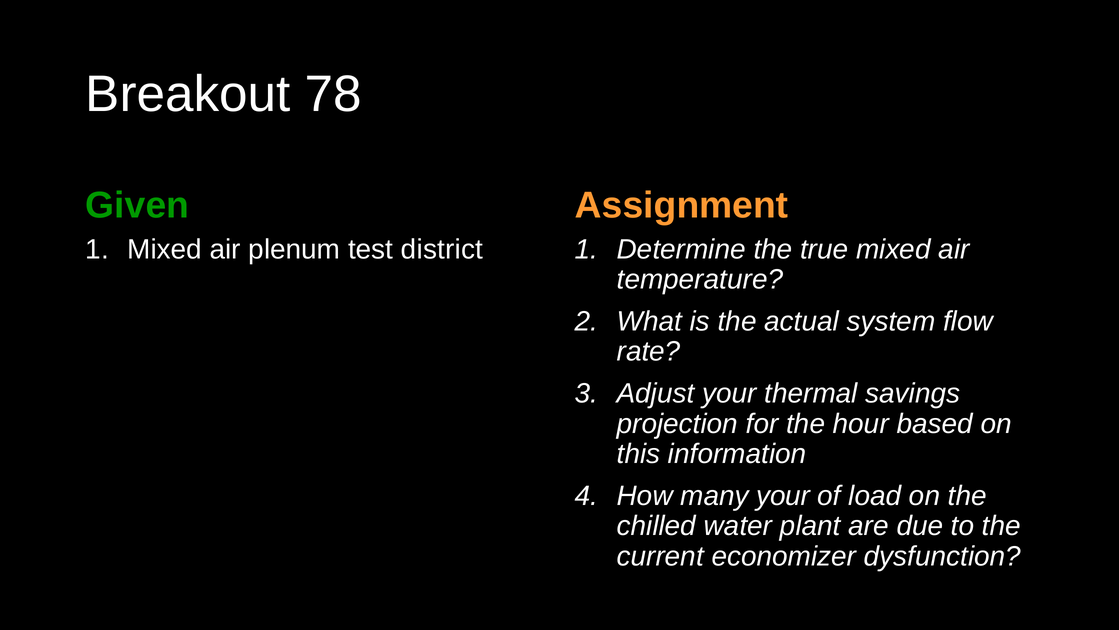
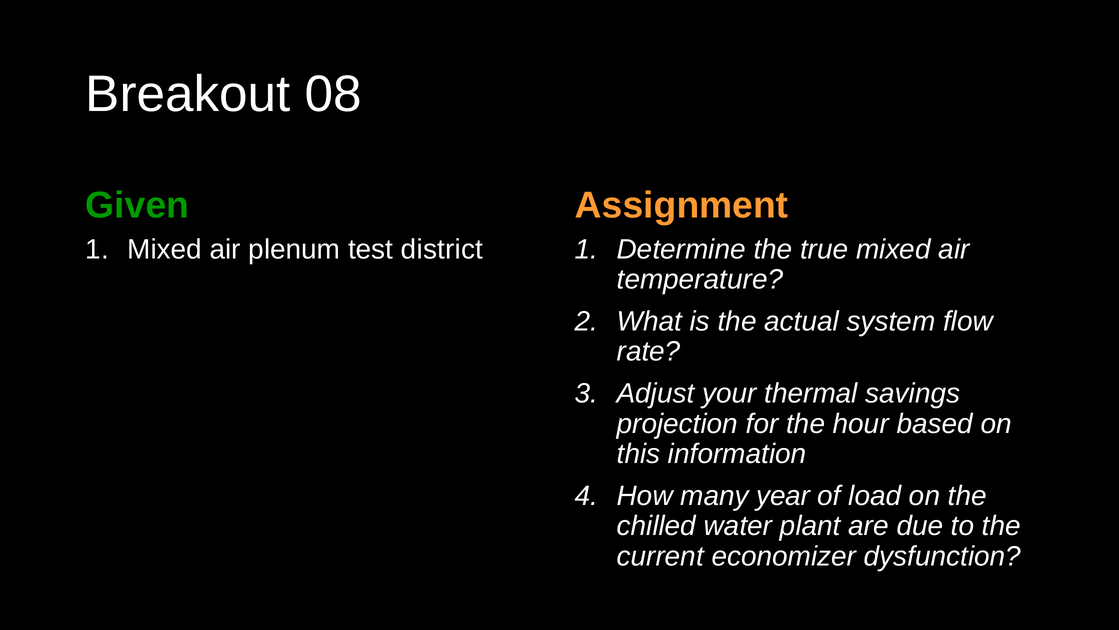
78: 78 -> 08
many your: your -> year
